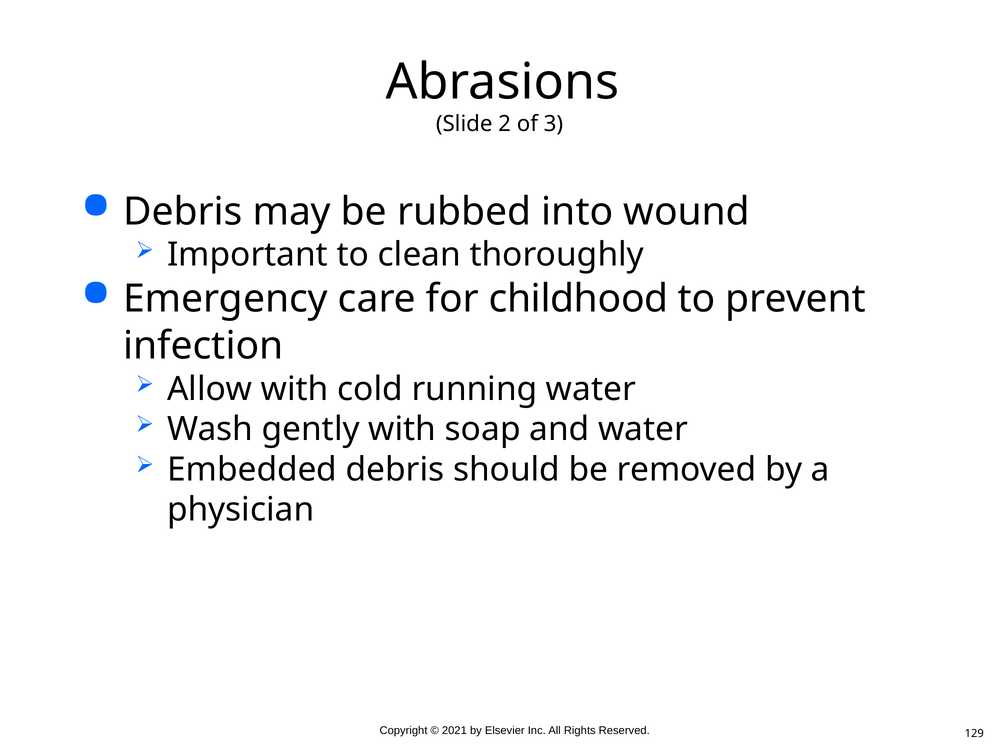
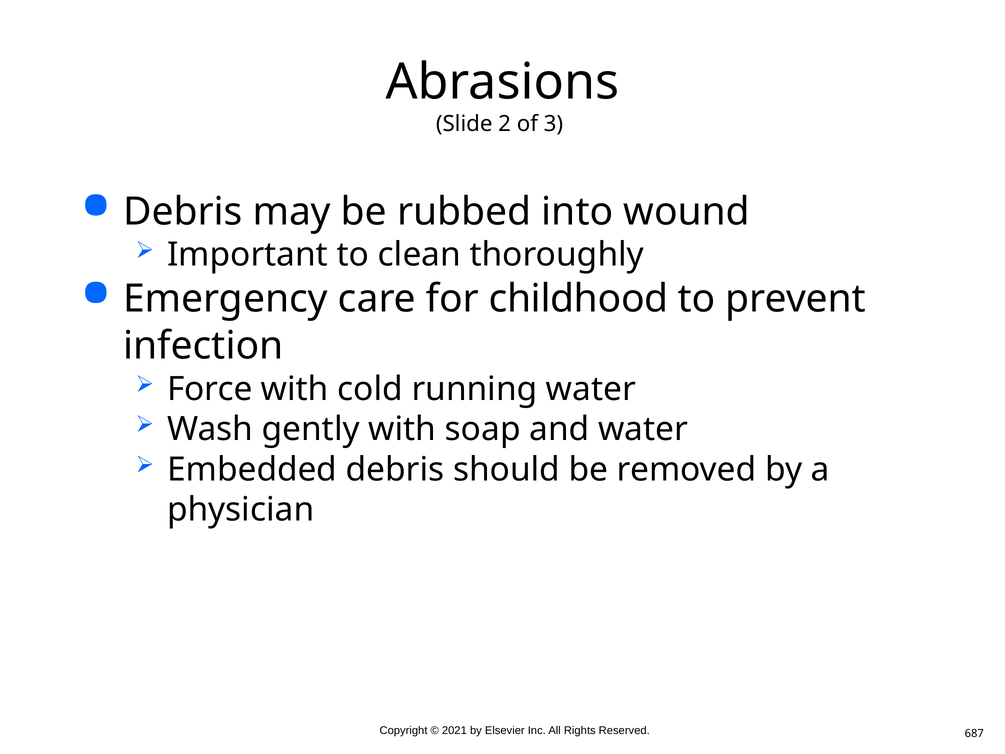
Allow: Allow -> Force
129: 129 -> 687
